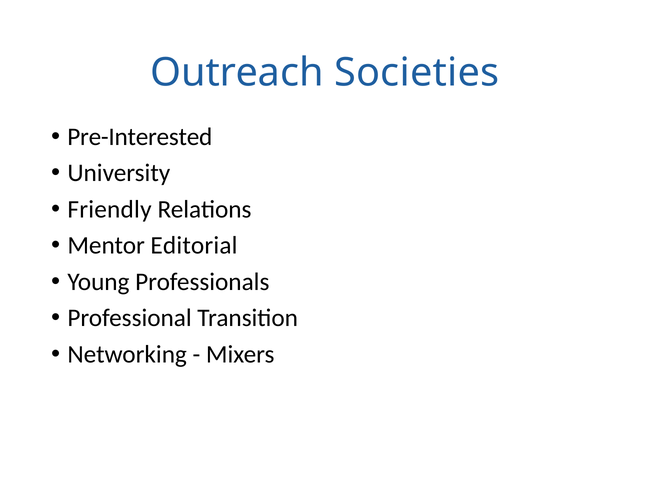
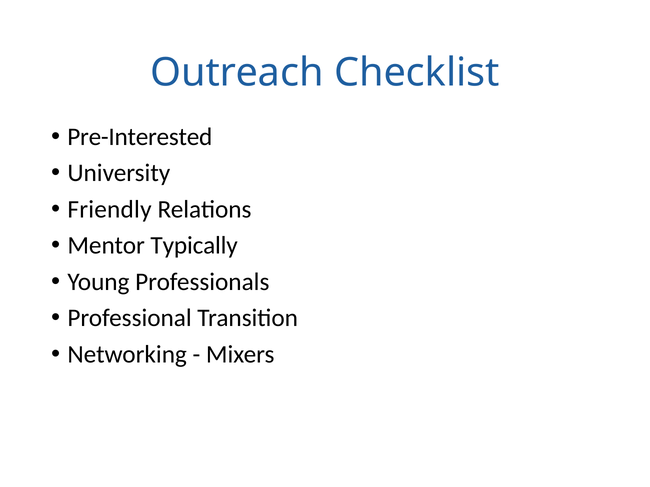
Societies: Societies -> Checklist
Editorial: Editorial -> Typically
